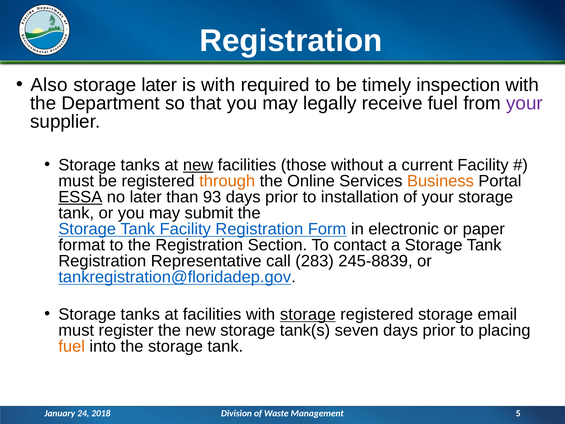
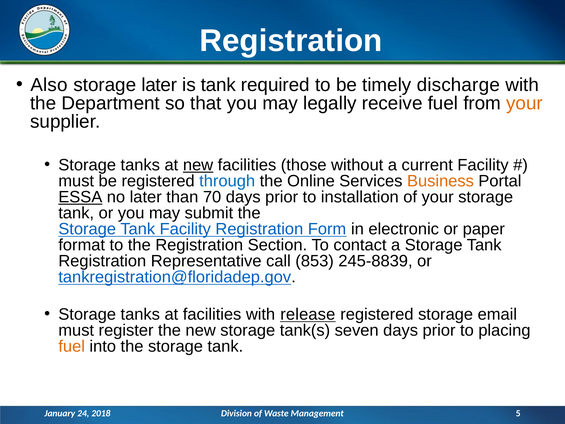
is with: with -> tank
inspection: inspection -> discharge
your at (524, 103) colour: purple -> orange
through colour: orange -> blue
93: 93 -> 70
283: 283 -> 853
with storage: storage -> release
